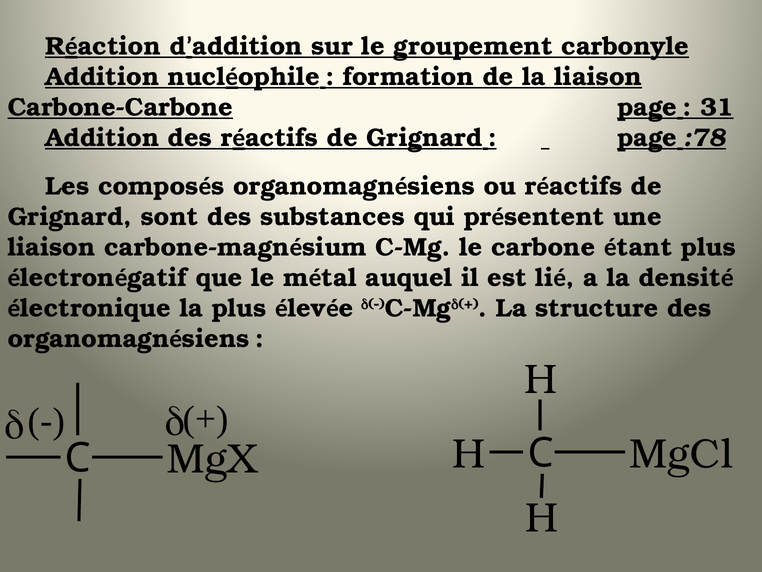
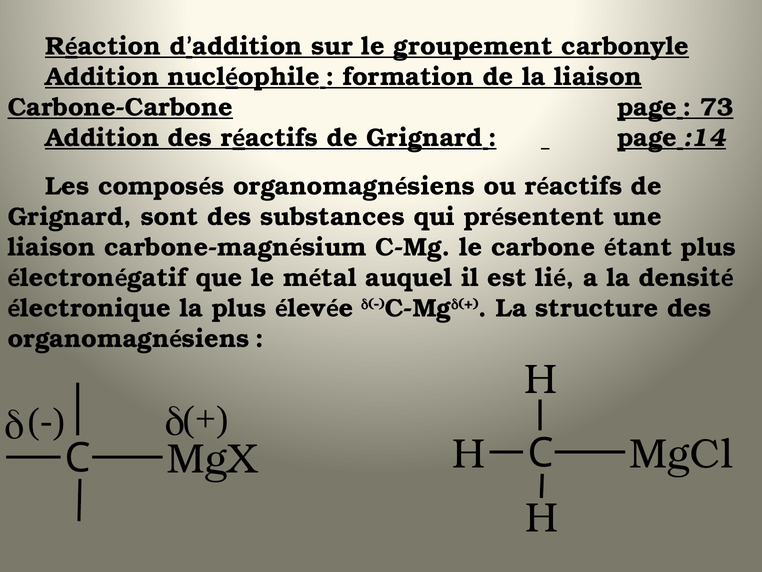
31: 31 -> 73
:78: :78 -> :14
